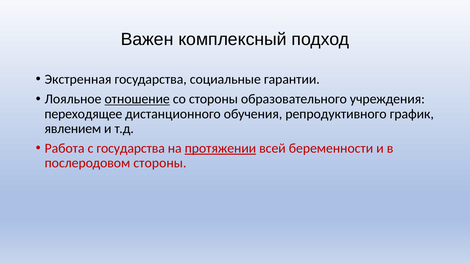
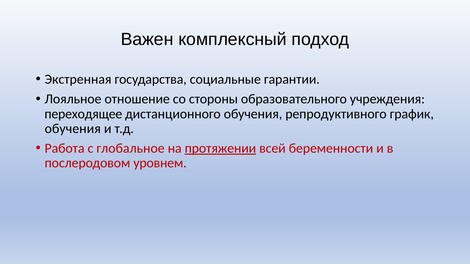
отношение underline: present -> none
явлением at (73, 129): явлением -> обучения
с государства: государства -> глобальное
послеродовом стороны: стороны -> уровнем
